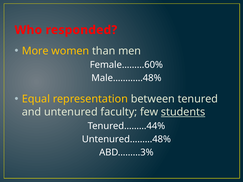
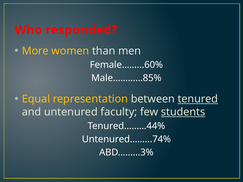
Male…………48%: Male…………48% -> Male…………85%
tenured underline: none -> present
Untenured………48%: Untenured………48% -> Untenured………74%
